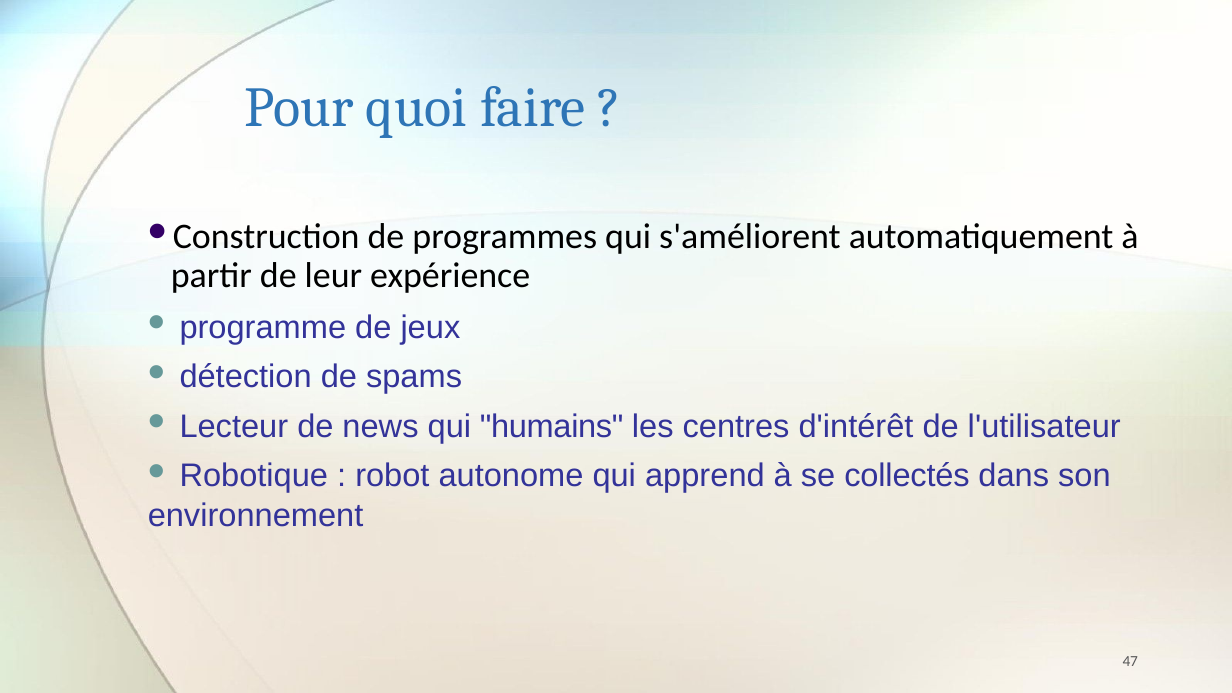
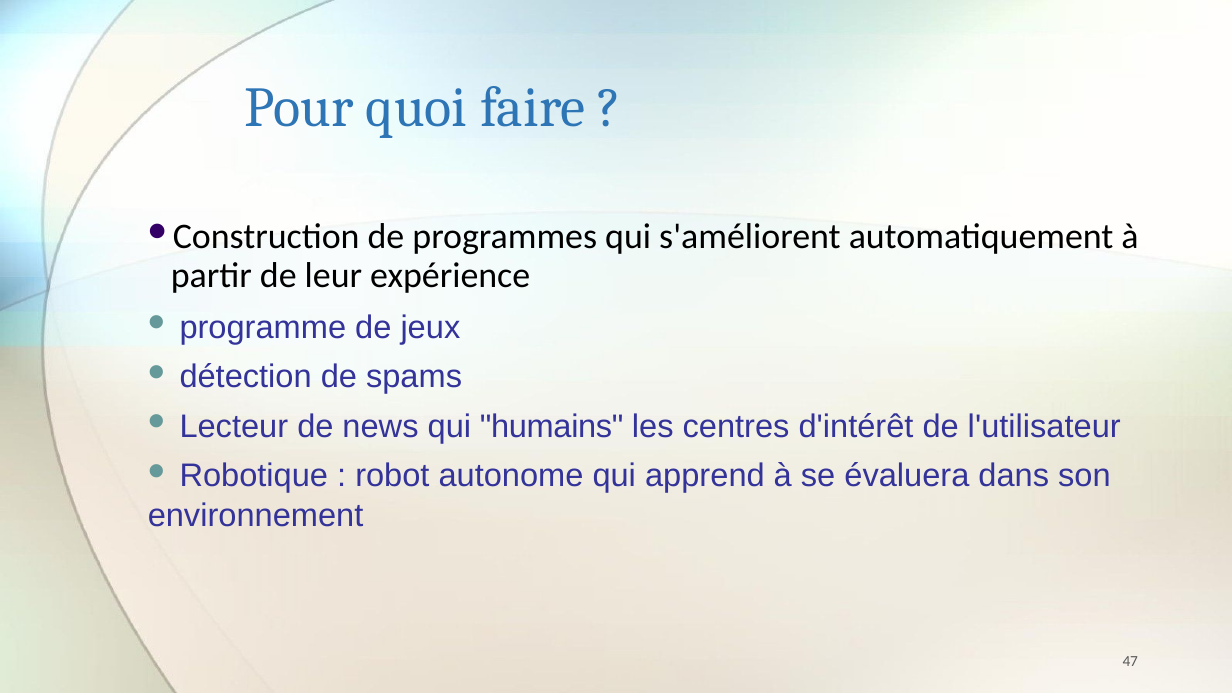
collectés: collectés -> évaluera
